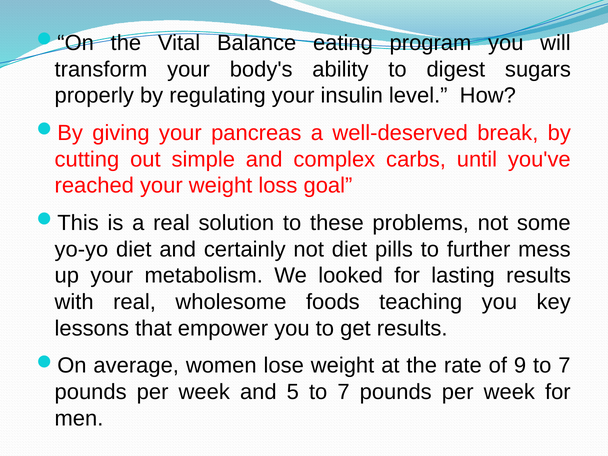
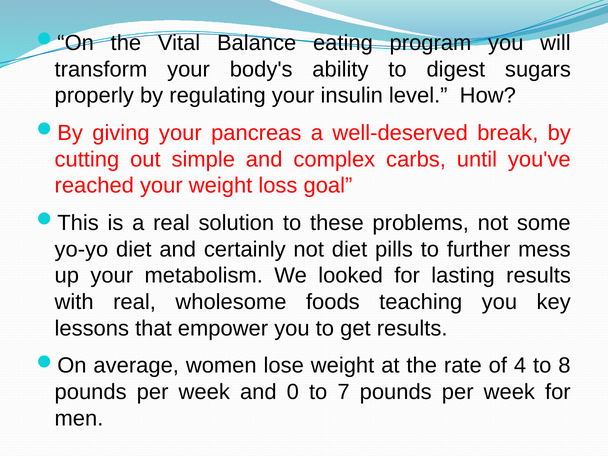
9: 9 -> 4
7 at (564, 366): 7 -> 8
5: 5 -> 0
